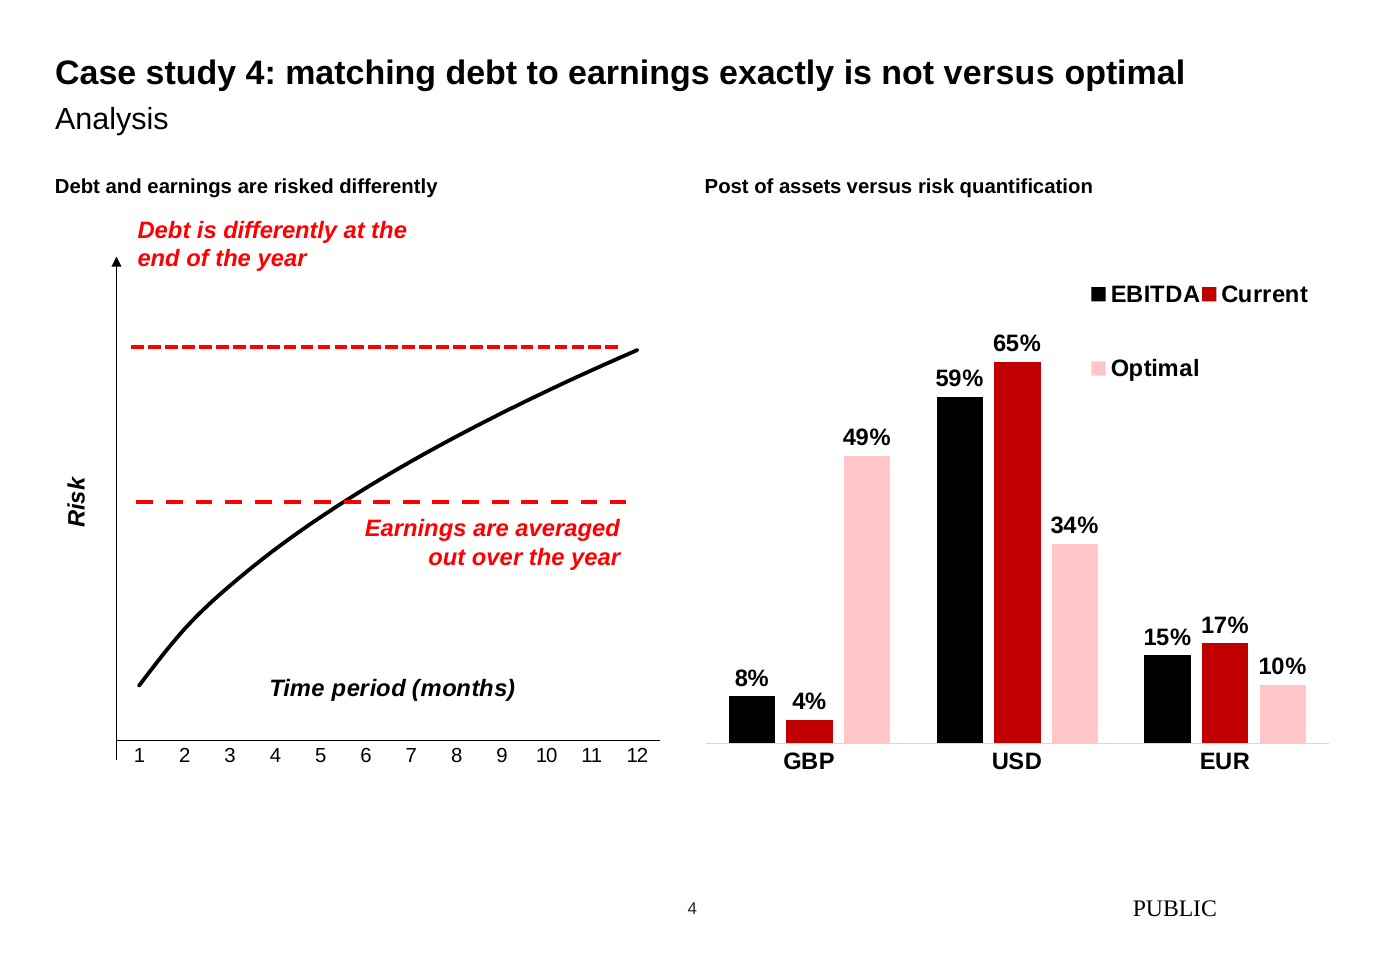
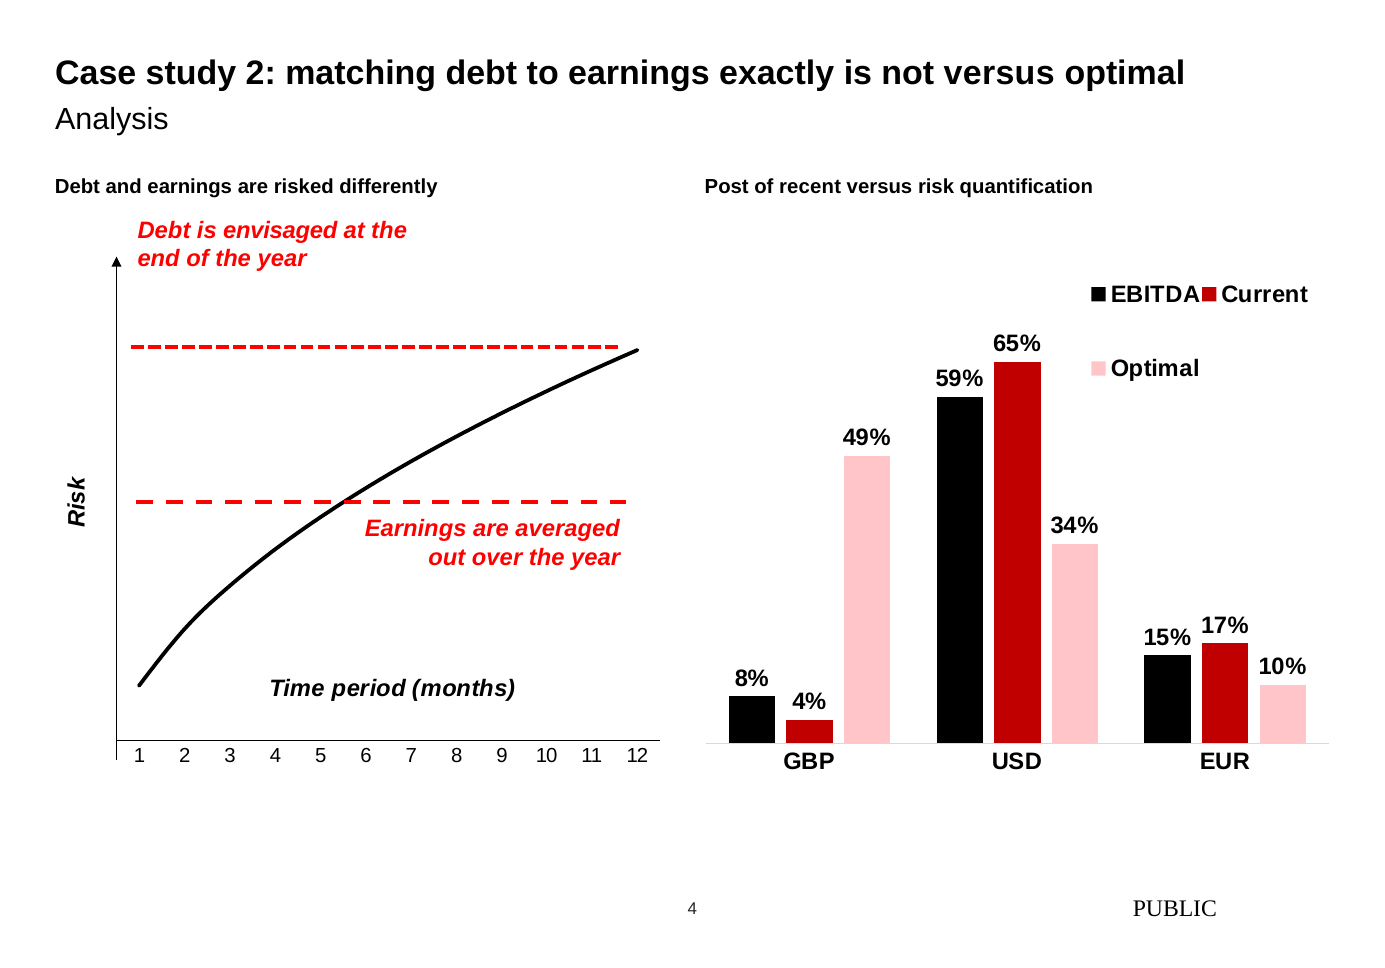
study 4: 4 -> 2
assets: assets -> recent
is differently: differently -> envisaged
